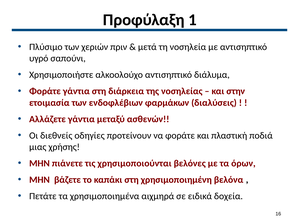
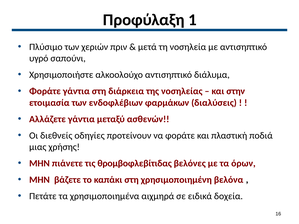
χρησιμοποιούνται: χρησιμοποιούνται -> θρομβοφλεβίτιδας
